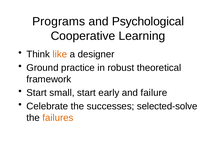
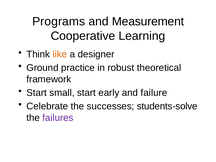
Psychological: Psychological -> Measurement
selected-solve: selected-solve -> students-solve
failures colour: orange -> purple
